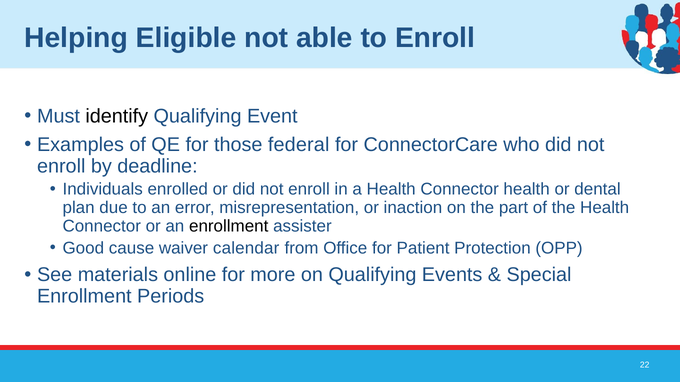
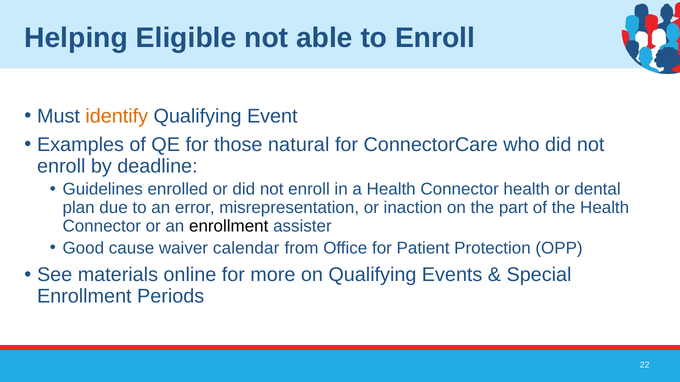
identify colour: black -> orange
federal: federal -> natural
Individuals: Individuals -> Guidelines
